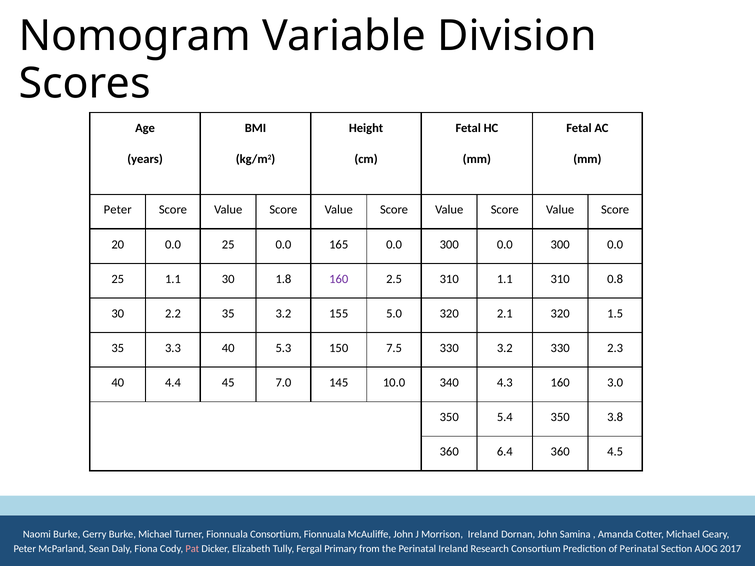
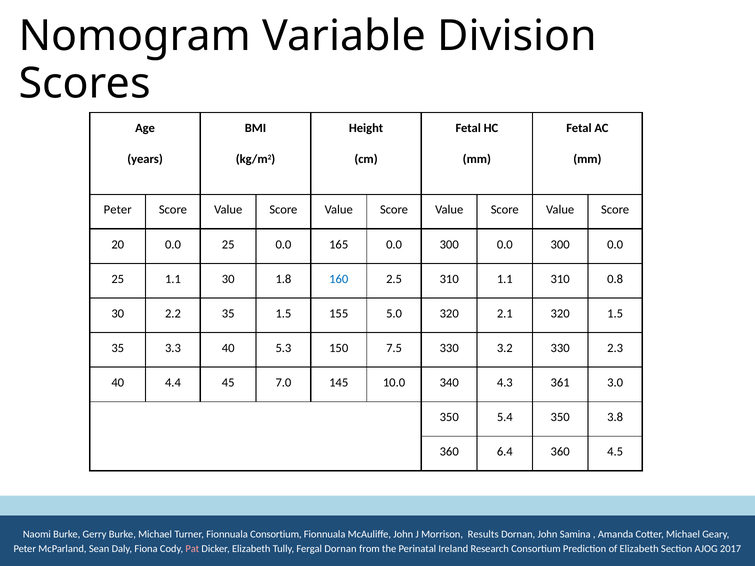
160 at (339, 279) colour: purple -> blue
35 3.2: 3.2 -> 1.5
4.3 160: 160 -> 361
Morrison Ireland: Ireland -> Results
Fergal Primary: Primary -> Dornan
of Perinatal: Perinatal -> Elizabeth
